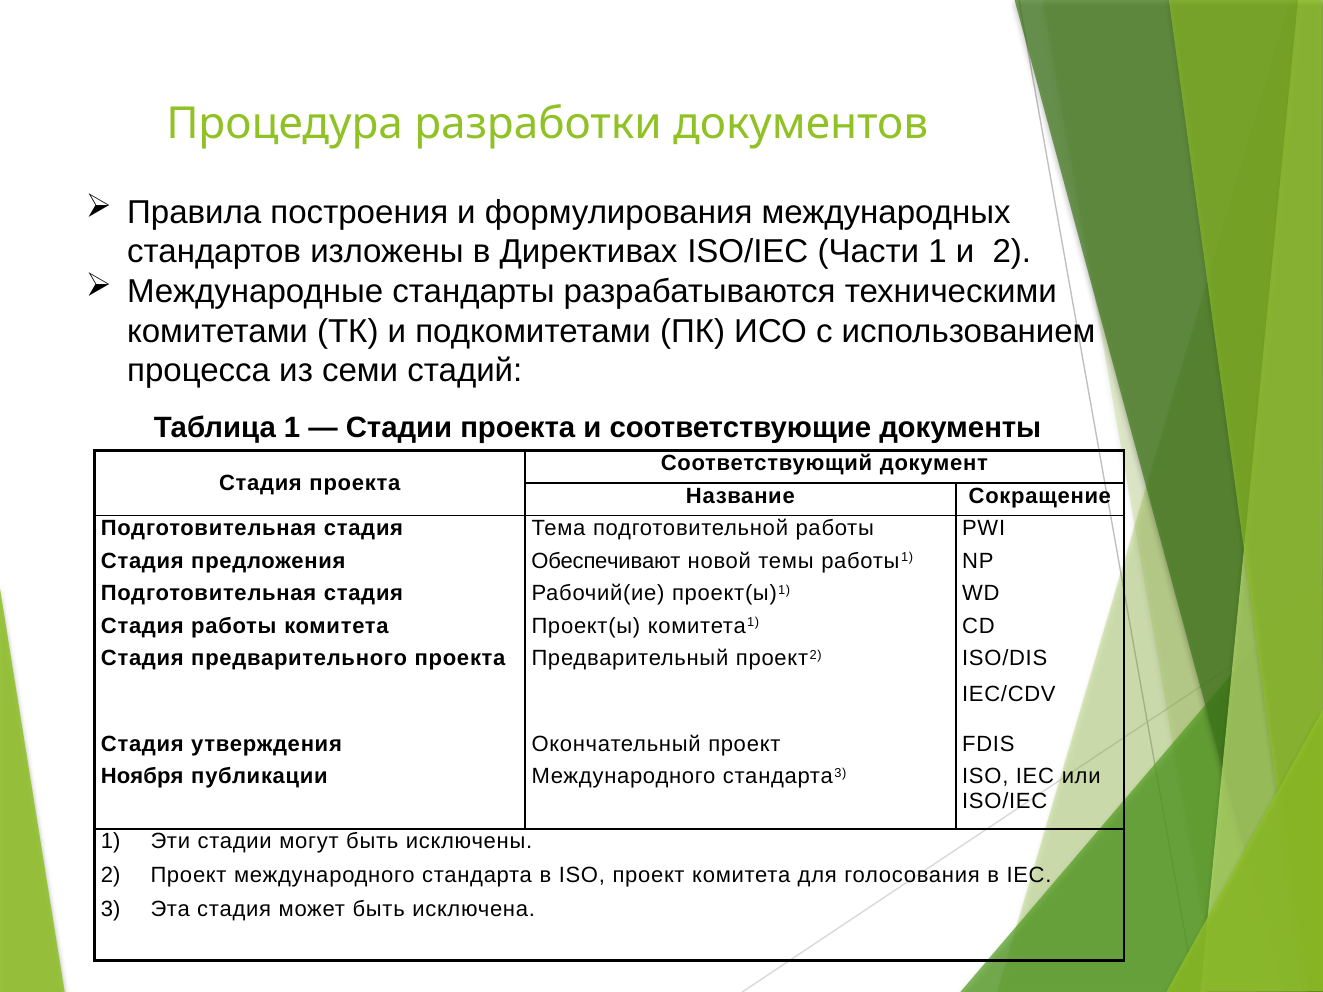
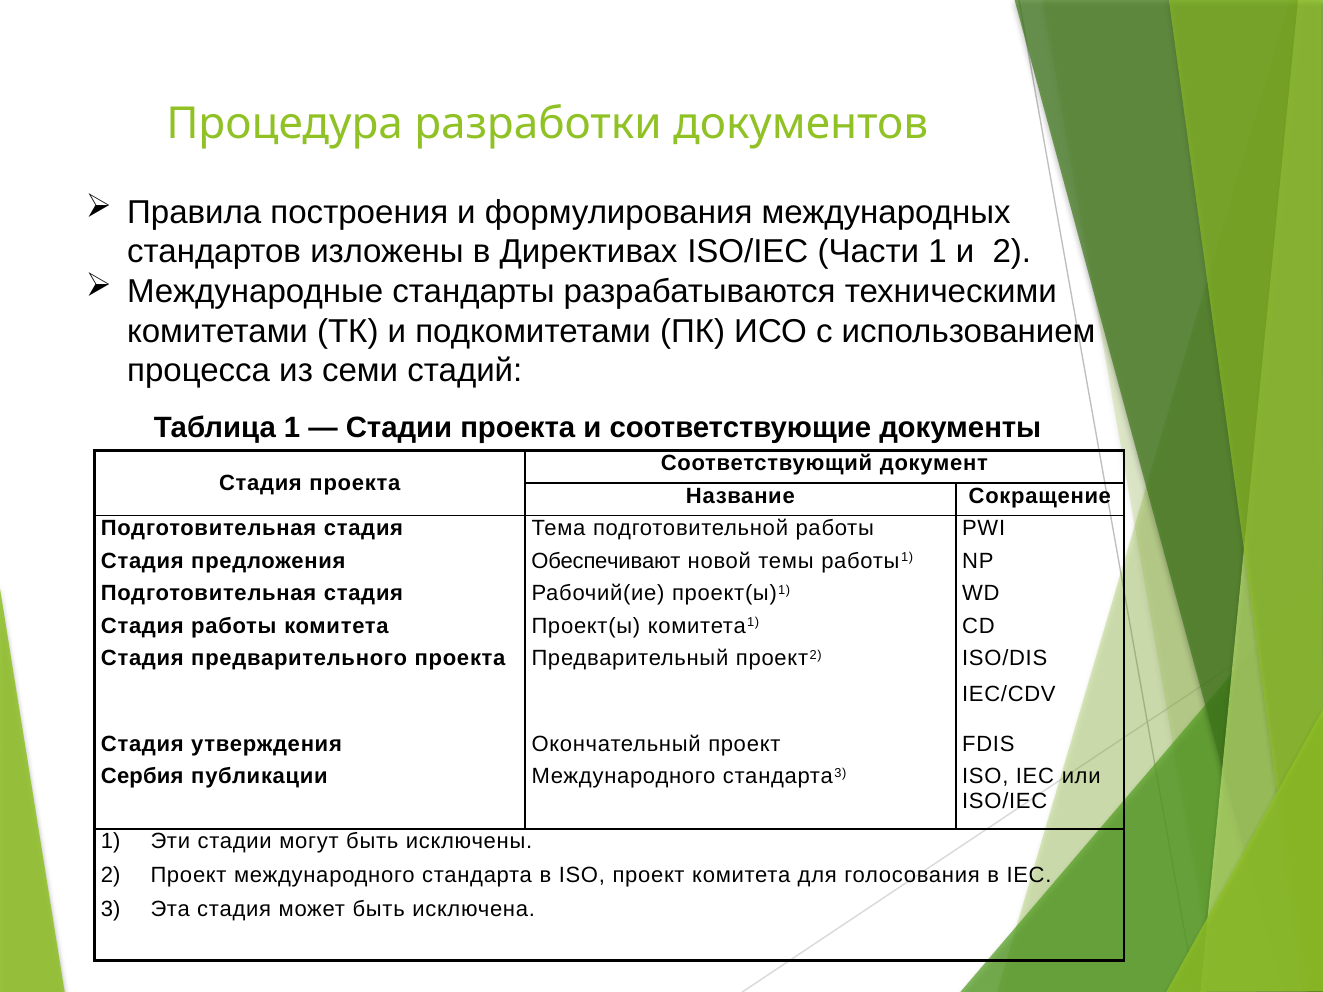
Ноября: Ноября -> Сербия
